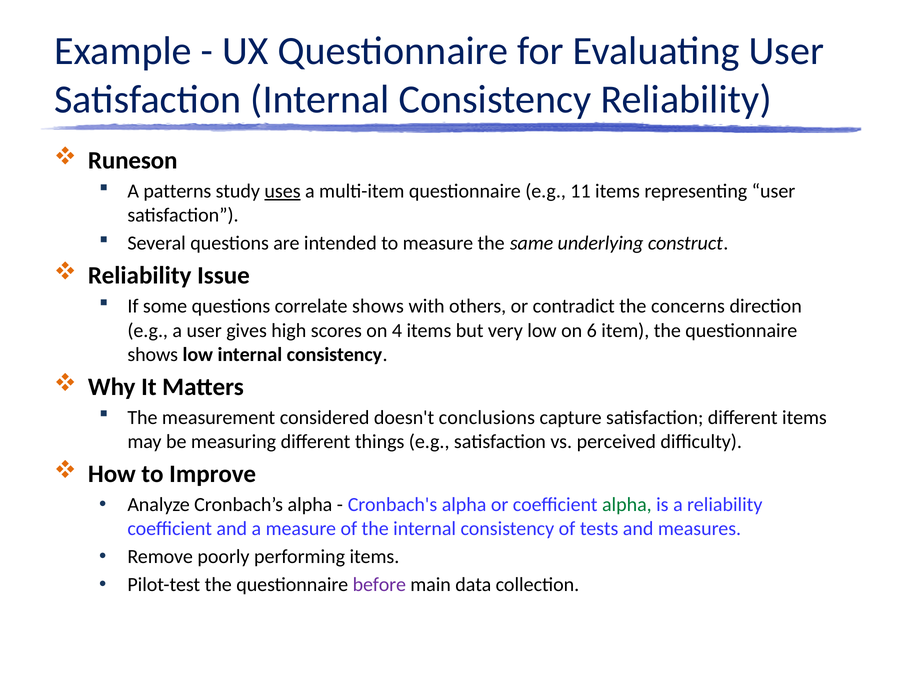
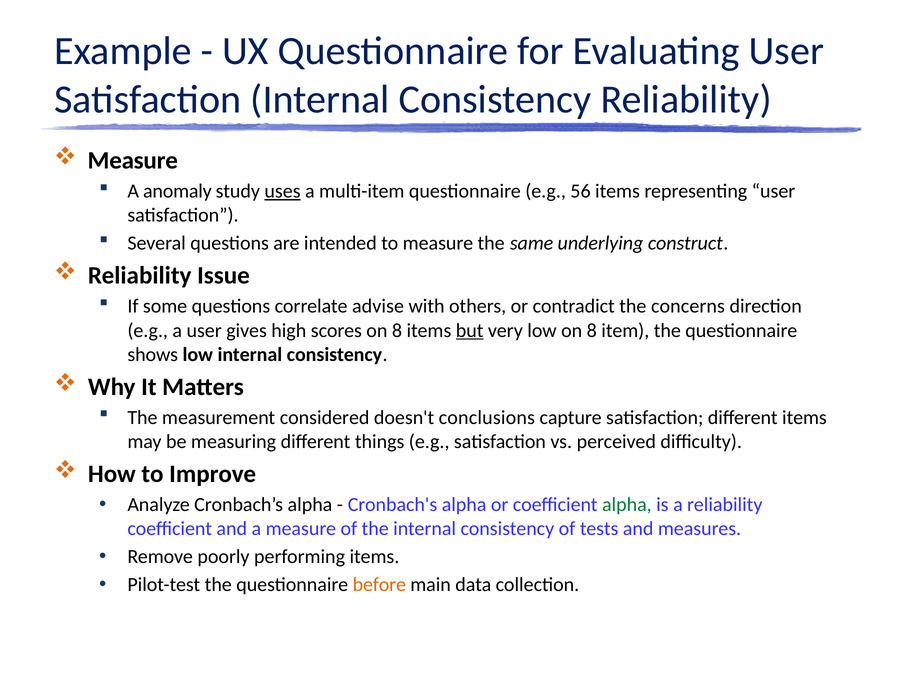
Runeson at (133, 161): Runeson -> Measure
patterns: patterns -> anomaly
11: 11 -> 56
correlate shows: shows -> advise
scores on 4: 4 -> 8
but underline: none -> present
low on 6: 6 -> 8
before colour: purple -> orange
